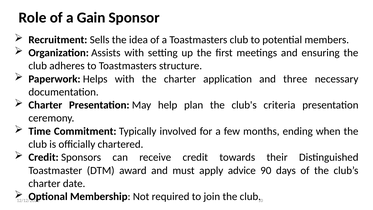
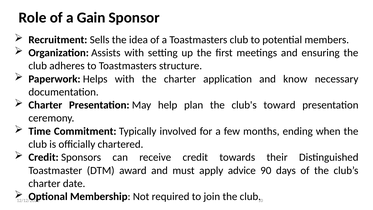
three: three -> know
criteria: criteria -> toward
